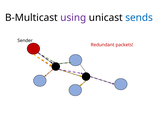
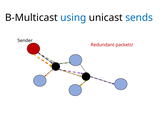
using colour: purple -> blue
